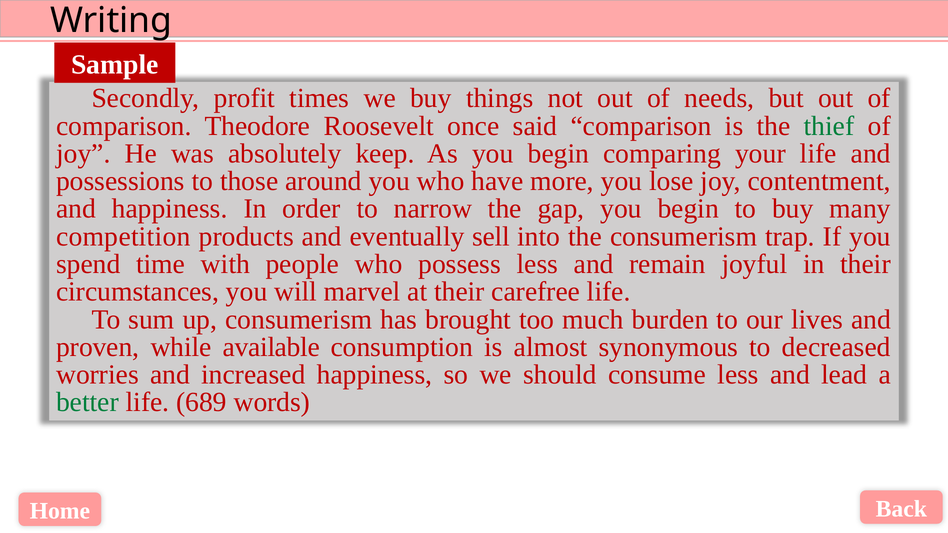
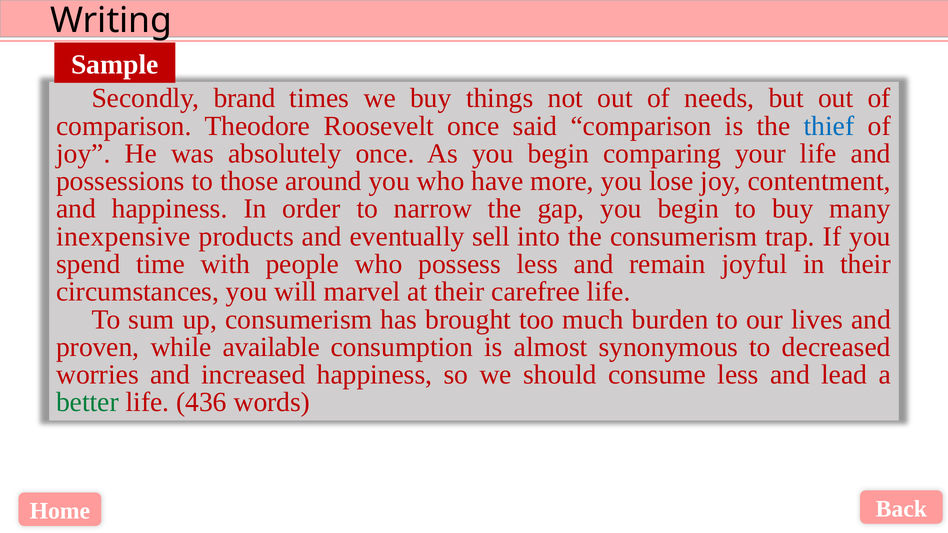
profit: profit -> brand
thief colour: green -> blue
absolutely keep: keep -> once
competition: competition -> inexpensive
689: 689 -> 436
